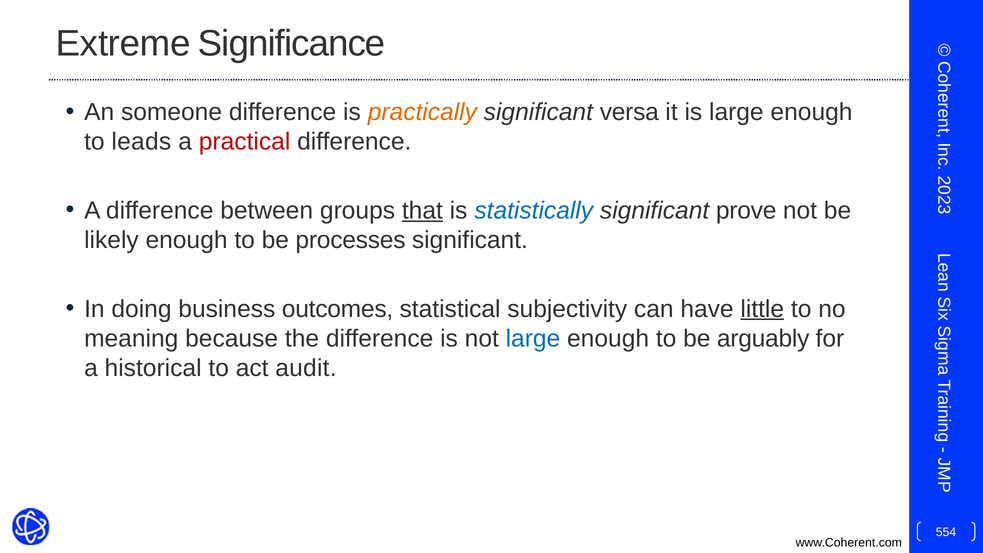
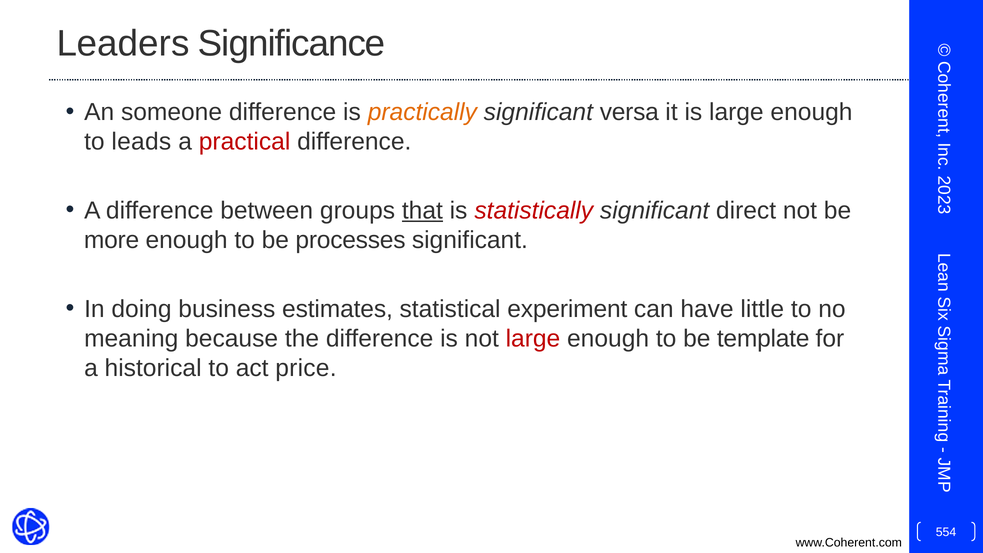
Extreme: Extreme -> Leaders
statistically colour: blue -> red
prove: prove -> direct
likely: likely -> more
outcomes: outcomes -> estimates
subjectivity: subjectivity -> experiment
little underline: present -> none
large at (533, 338) colour: blue -> red
arguably: arguably -> template
audit: audit -> price
